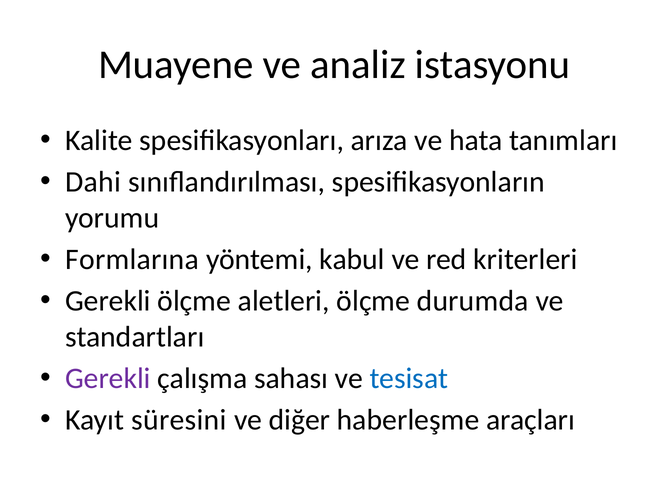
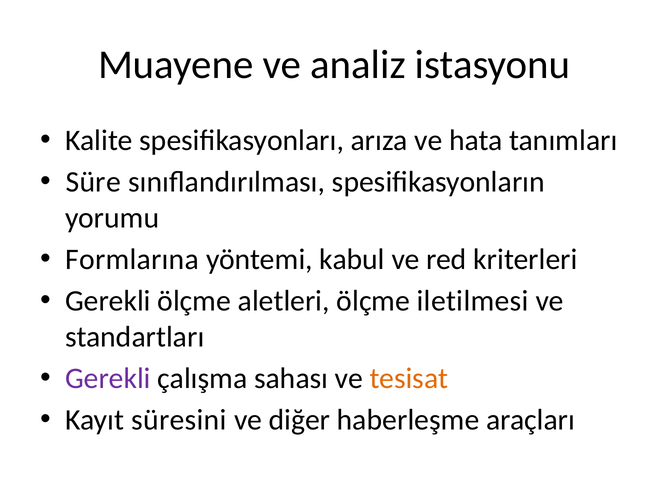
Dahi: Dahi -> Süre
durumda: durumda -> iletilmesi
tesisat colour: blue -> orange
